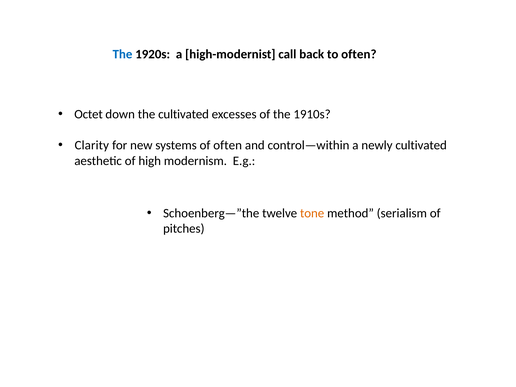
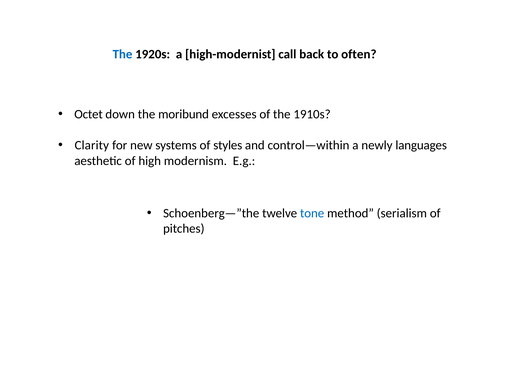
the cultivated: cultivated -> moribund
of often: often -> styles
newly cultivated: cultivated -> languages
tone colour: orange -> blue
